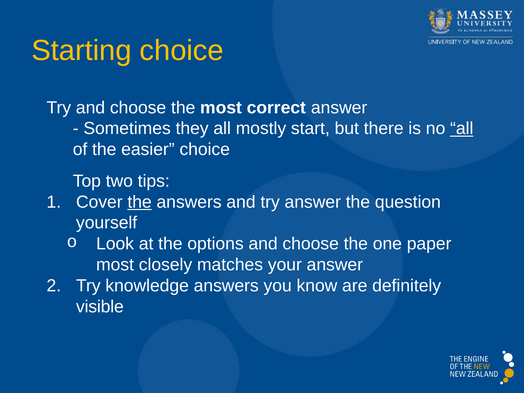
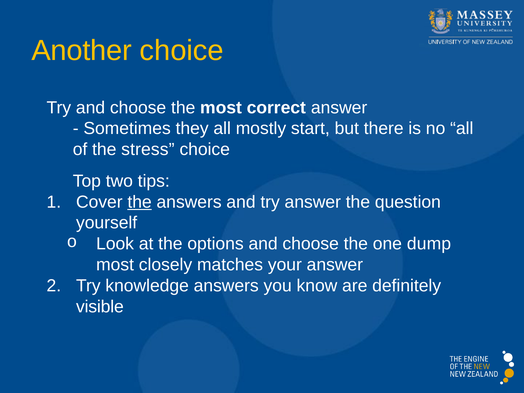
Starting: Starting -> Another
all at (462, 129) underline: present -> none
easier: easier -> stress
paper: paper -> dump
